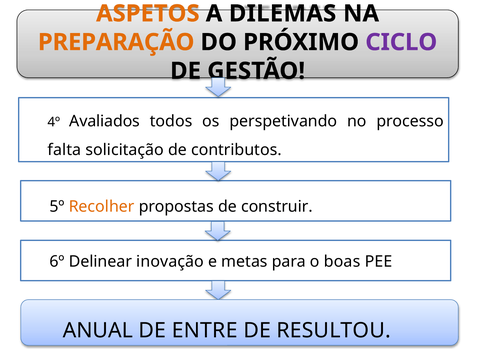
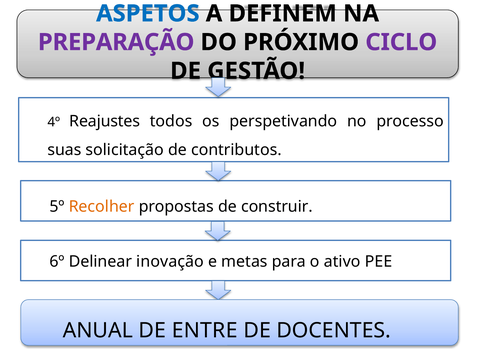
ASPETOS colour: orange -> blue
DILEMAS: DILEMAS -> DEFINEM
PREPARAÇÃO colour: orange -> purple
Avaliados: Avaliados -> Reajustes
falta: falta -> suas
boas: boas -> ativo
RESULTOU: RESULTOU -> DOCENTES
